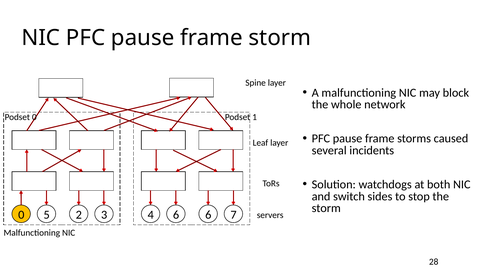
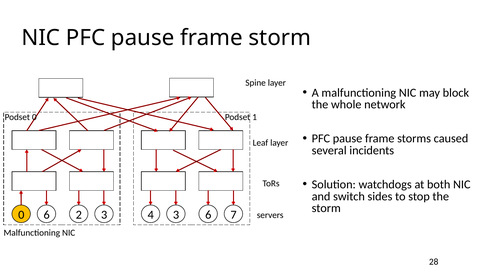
0 5: 5 -> 6
4 6: 6 -> 3
